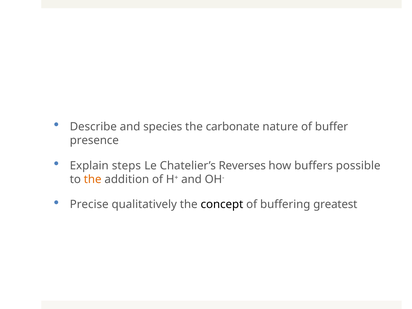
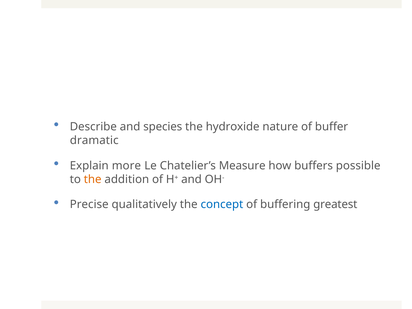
carbonate: carbonate -> hydroxide
presence: presence -> dramatic
steps: steps -> more
Reverses: Reverses -> Measure
concept colour: black -> blue
